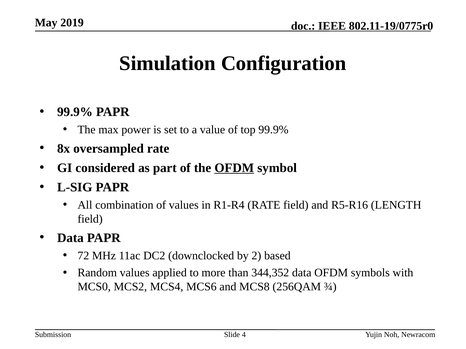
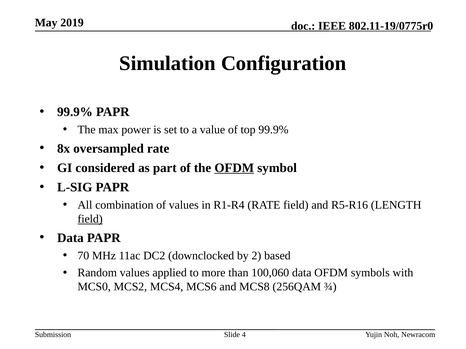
field at (90, 219) underline: none -> present
72: 72 -> 70
344,352: 344,352 -> 100,060
